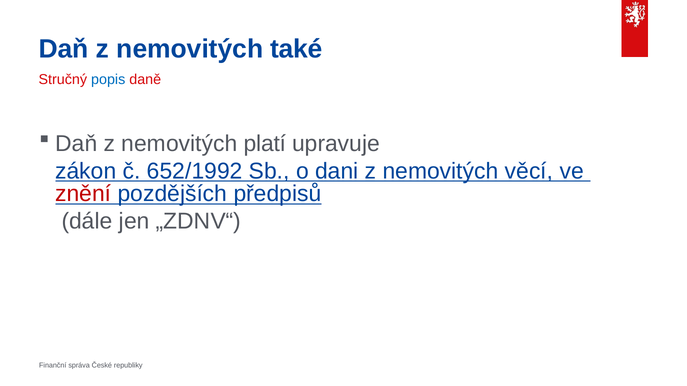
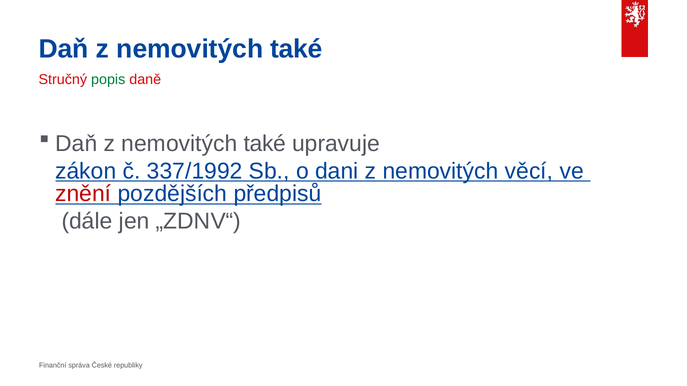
popis colour: blue -> green
platí at (265, 144): platí -> také
652/1992: 652/1992 -> 337/1992
